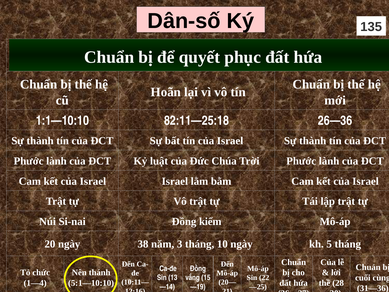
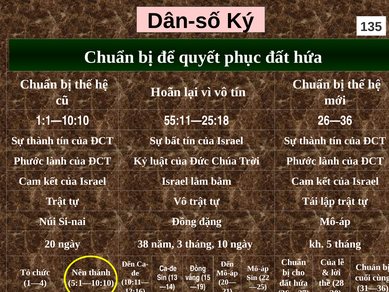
82:11—25:18: 82:11—25:18 -> 55:11—25:18
kiểm: kiểm -> đặng
